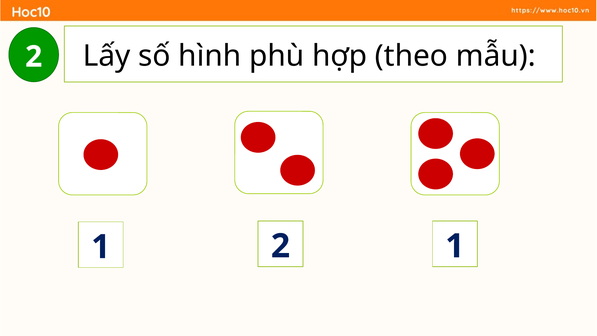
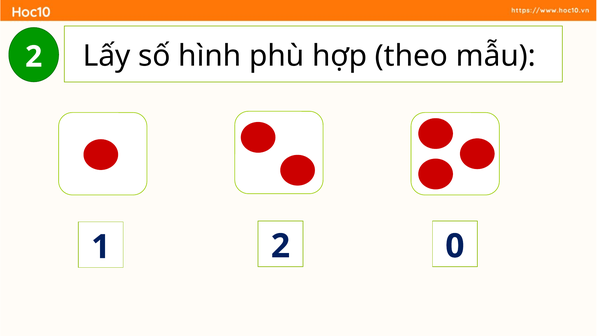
1 1: 1 -> 0
